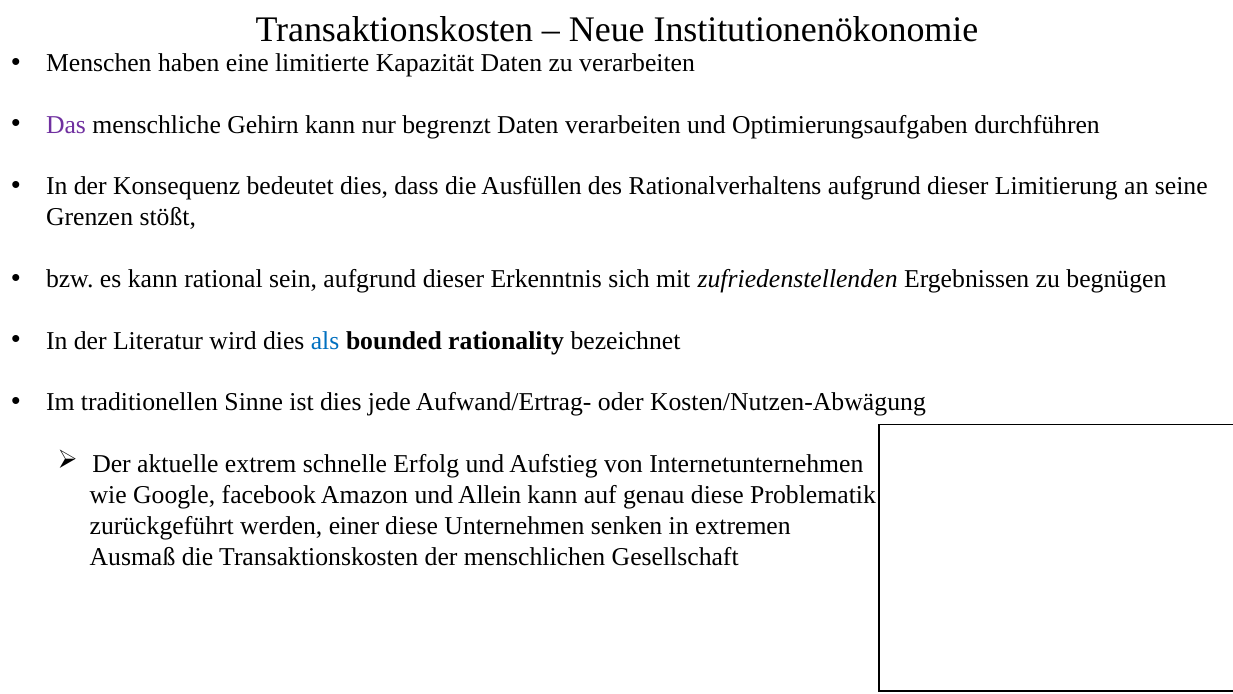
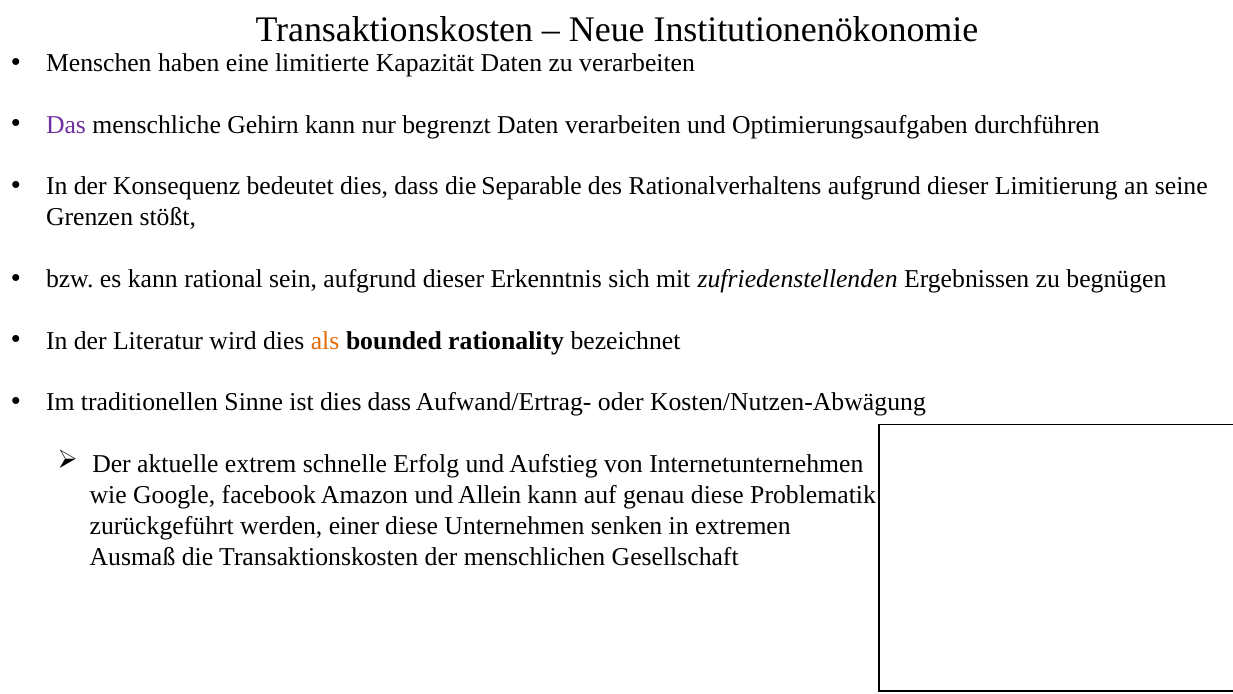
Ausfüllen: Ausfüllen -> Separable
als colour: blue -> orange
ist dies jede: jede -> dass
